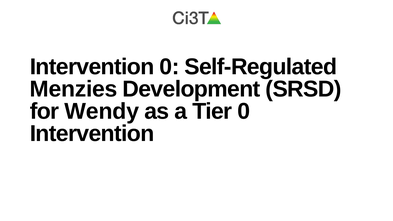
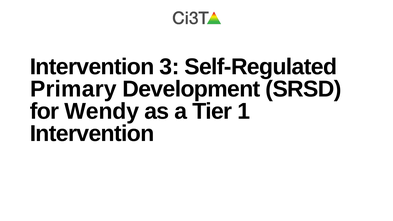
Intervention 0: 0 -> 3
Menzies: Menzies -> Primary
Tier 0: 0 -> 1
